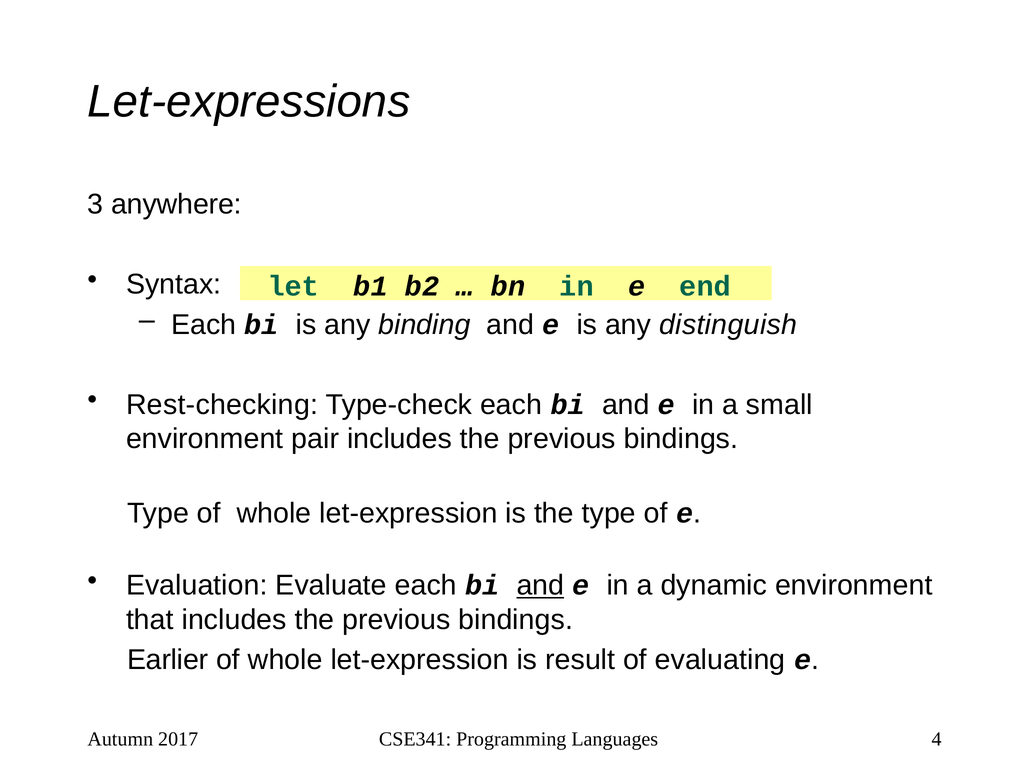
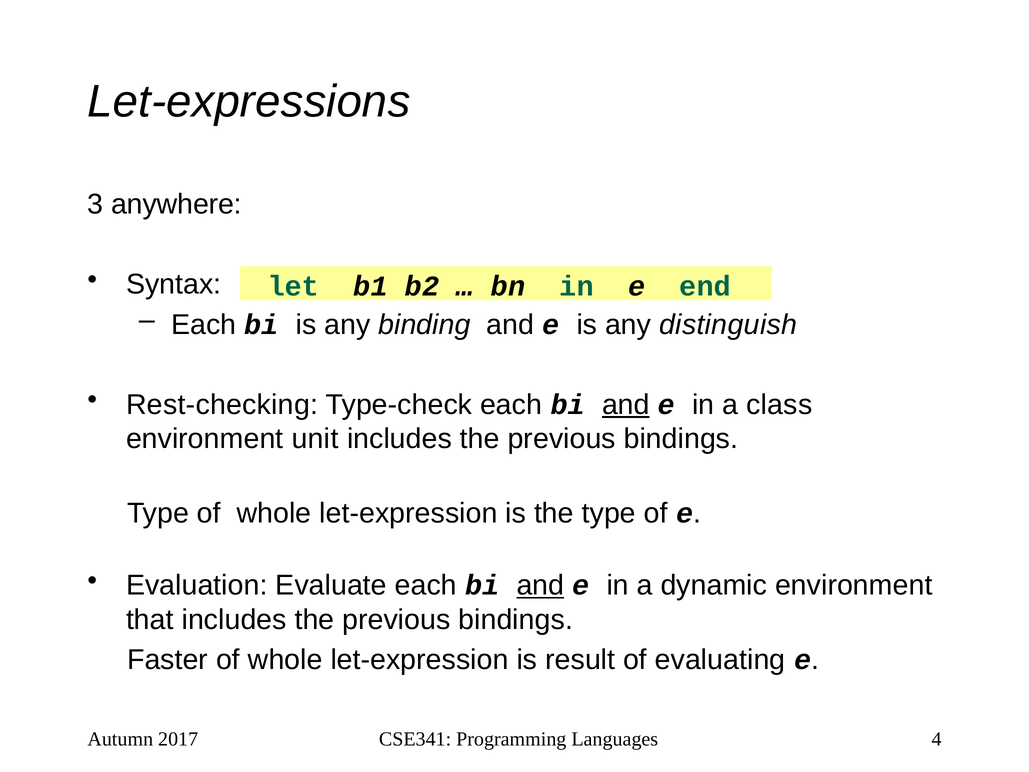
and at (626, 405) underline: none -> present
small: small -> class
pair: pair -> unit
Earlier: Earlier -> Faster
